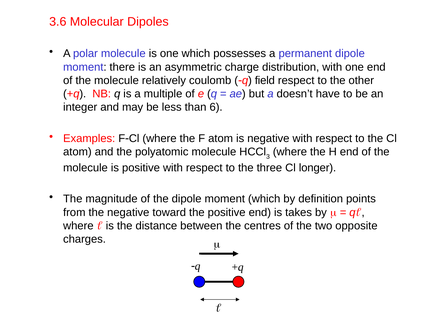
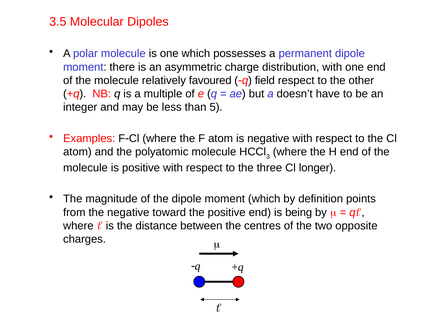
3.6: 3.6 -> 3.5
coulomb: coulomb -> favoured
6: 6 -> 5
takes: takes -> being
